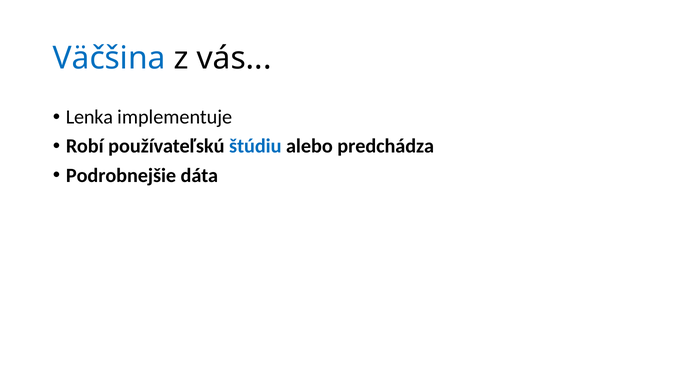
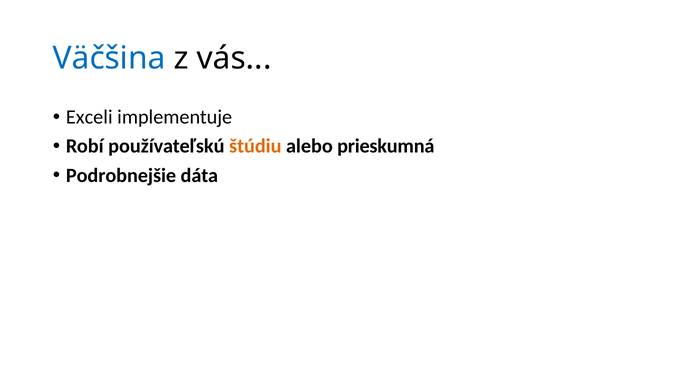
Lenka: Lenka -> Exceli
štúdiu colour: blue -> orange
predchádza: predchádza -> prieskumná
